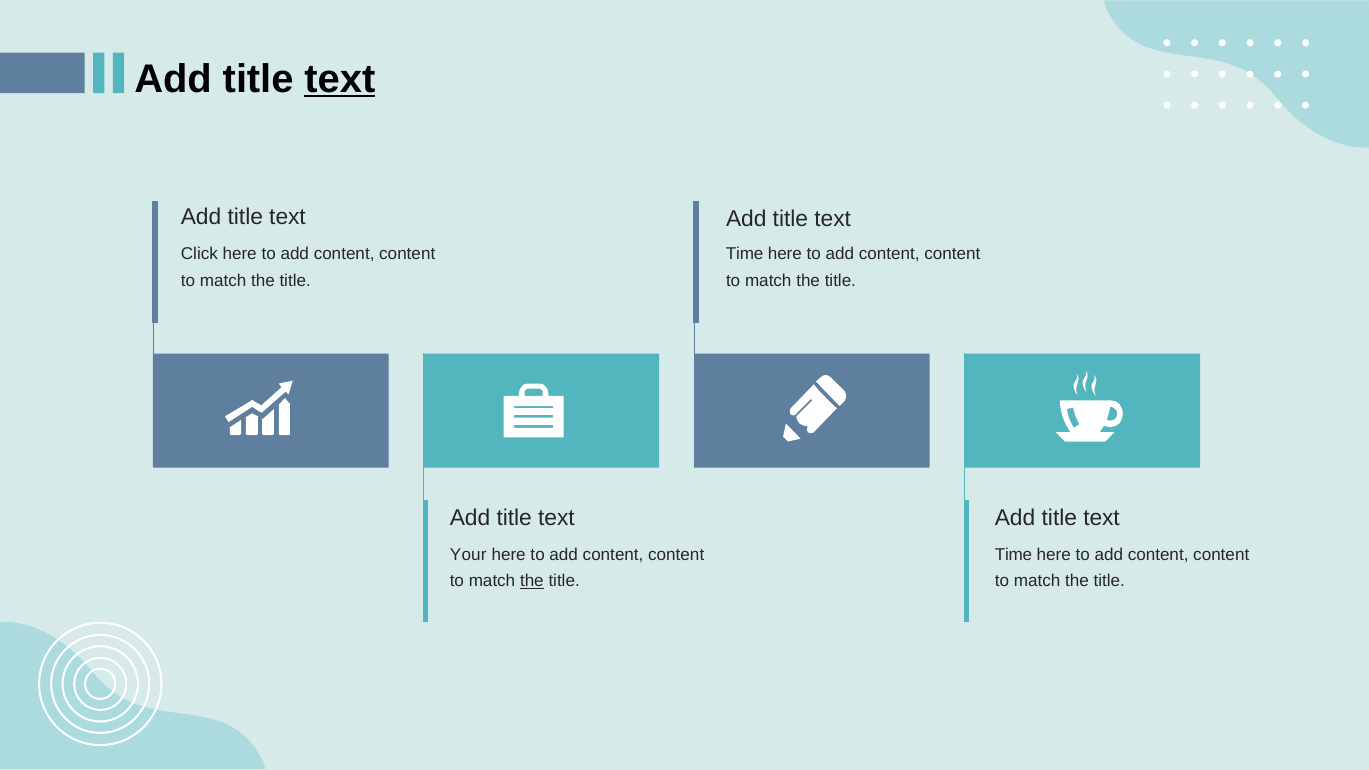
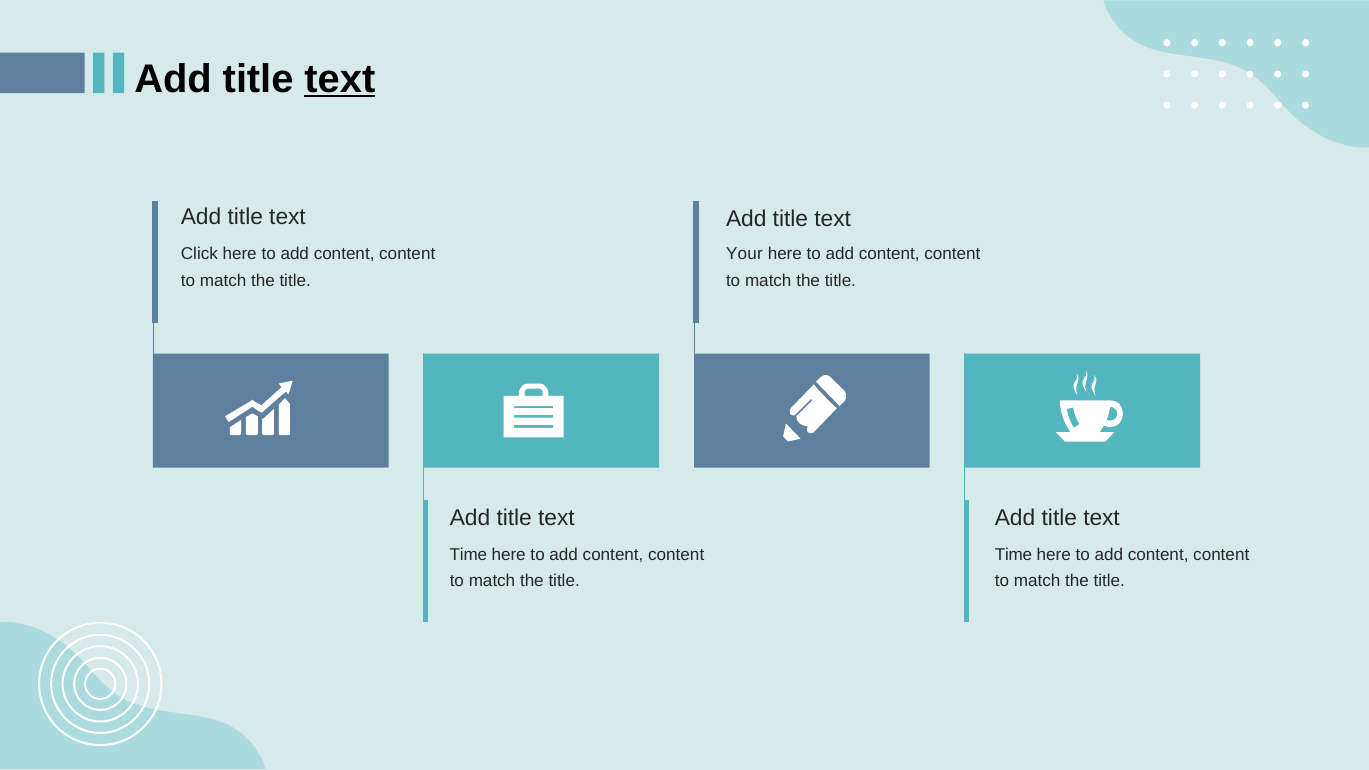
Time at (745, 254): Time -> Your
Your at (468, 555): Your -> Time
the at (532, 581) underline: present -> none
